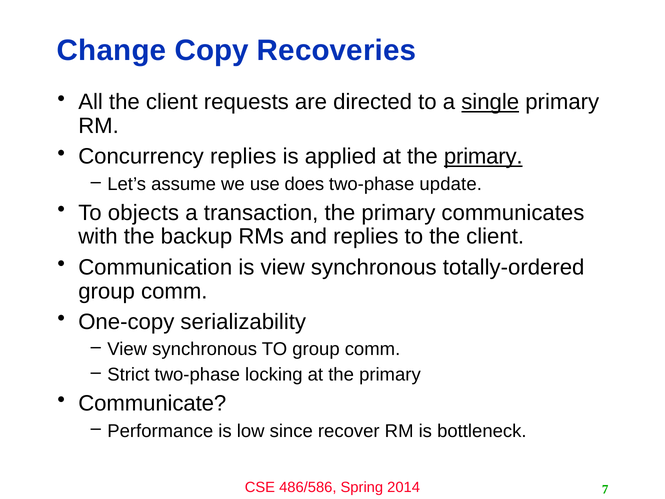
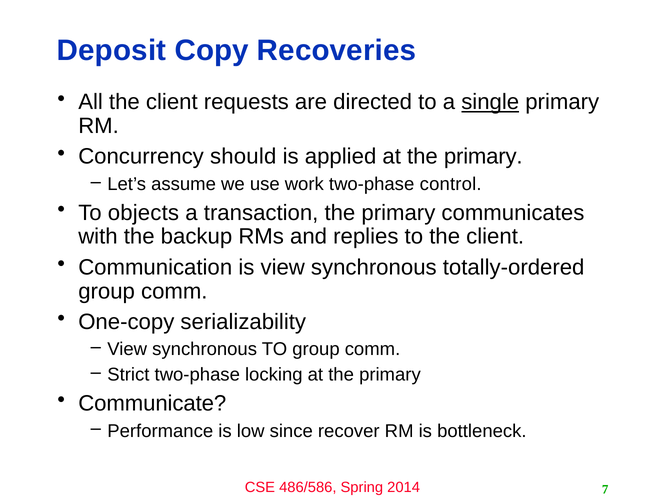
Change: Change -> Deposit
Concurrency replies: replies -> should
primary at (483, 157) underline: present -> none
does: does -> work
update: update -> control
